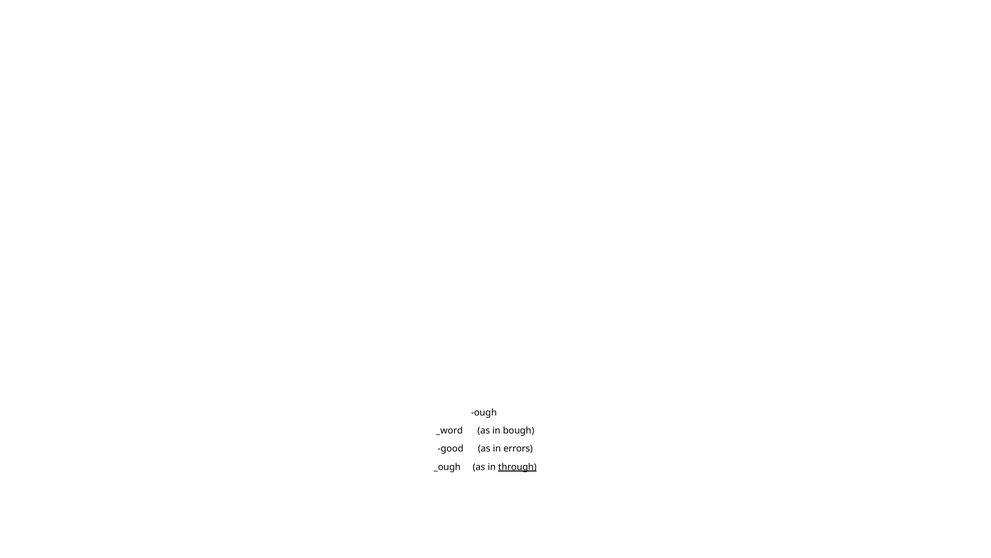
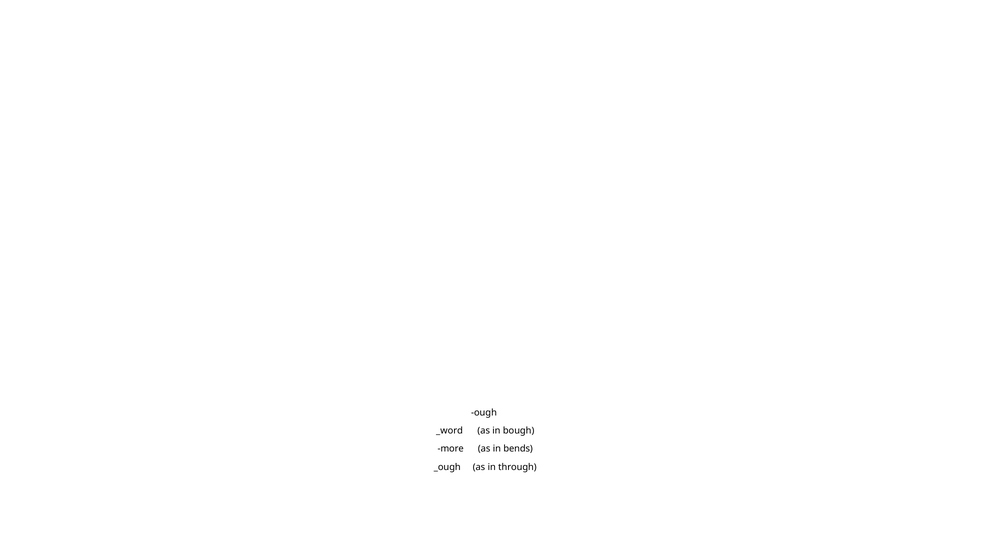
good: good -> more
errors: errors -> bends
through underline: present -> none
